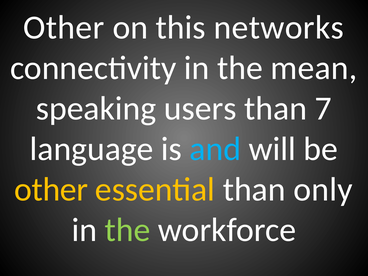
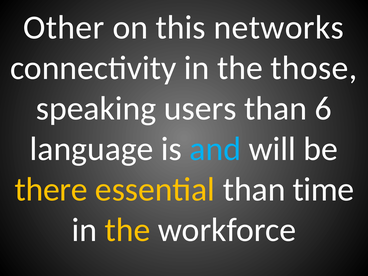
mean: mean -> those
7: 7 -> 6
other at (51, 189): other -> there
only: only -> time
the at (127, 230) colour: light green -> yellow
